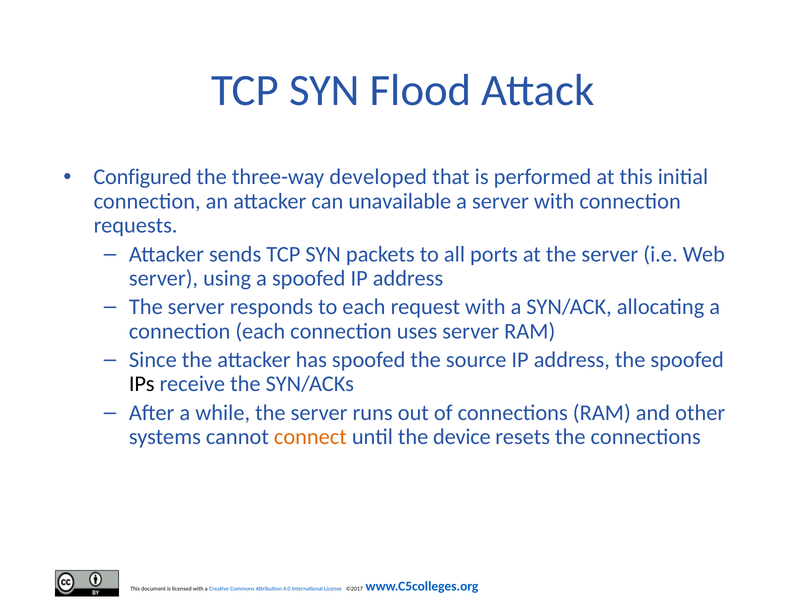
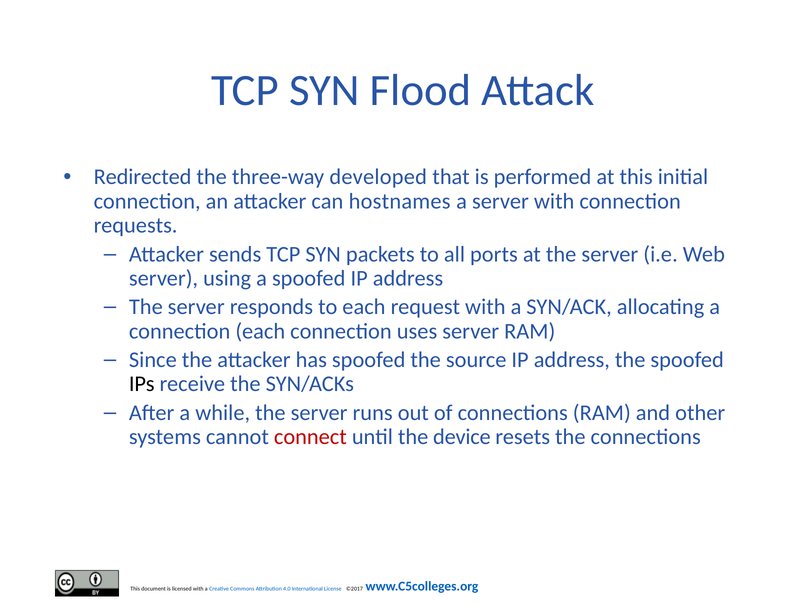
Configured: Configured -> Redirected
unavailable: unavailable -> hostnames
connect colour: orange -> red
